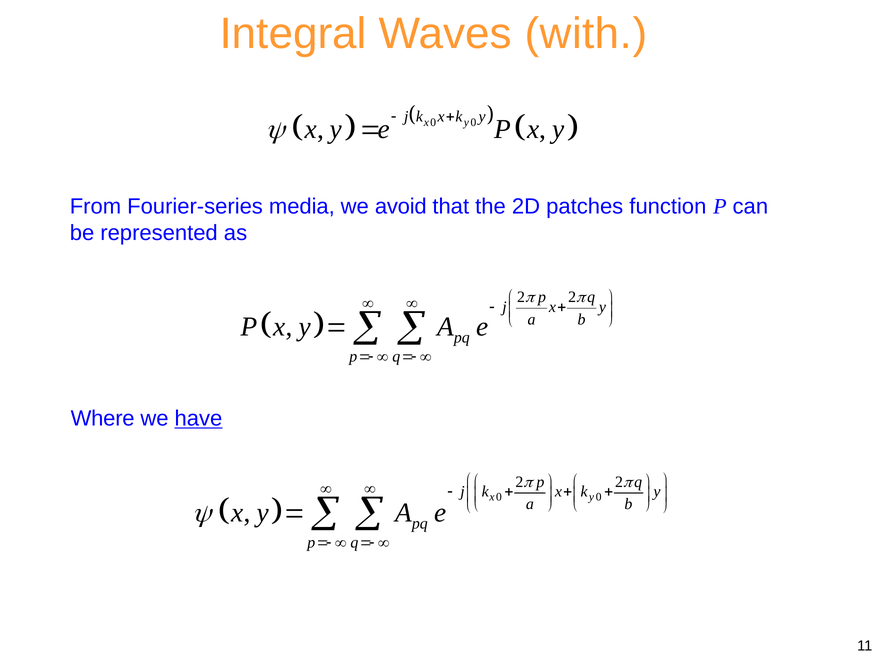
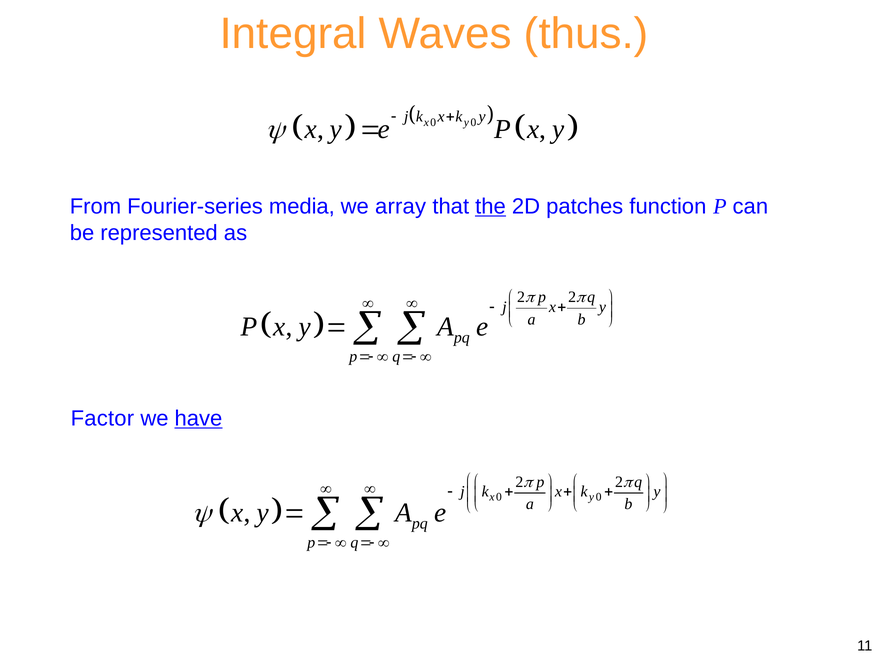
with: with -> thus
avoid: avoid -> array
the underline: none -> present
Where: Where -> Factor
